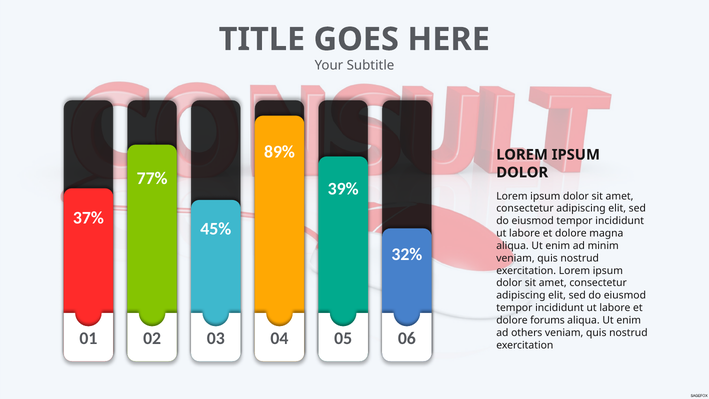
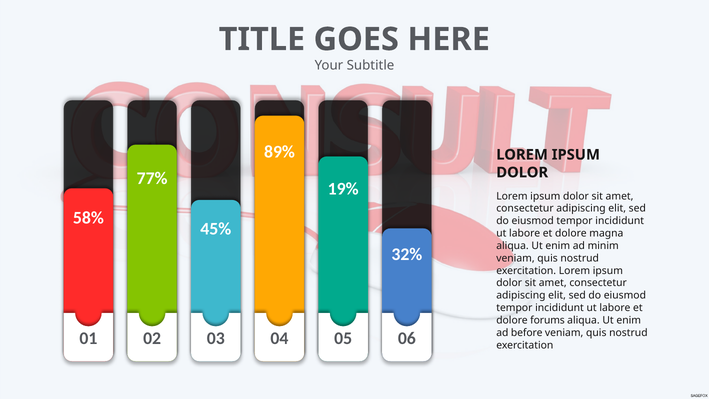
39%: 39% -> 19%
37%: 37% -> 58%
others: others -> before
